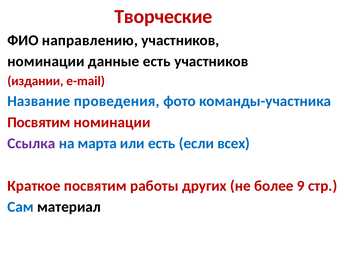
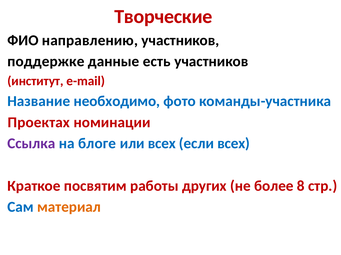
номинации at (46, 62): номинации -> поддержке
издании: издании -> институт
проведения: проведения -> необходимо
Посвятим at (39, 123): Посвятим -> Проектах
марта: марта -> блоге
или есть: есть -> всех
9: 9 -> 8
материал colour: black -> orange
